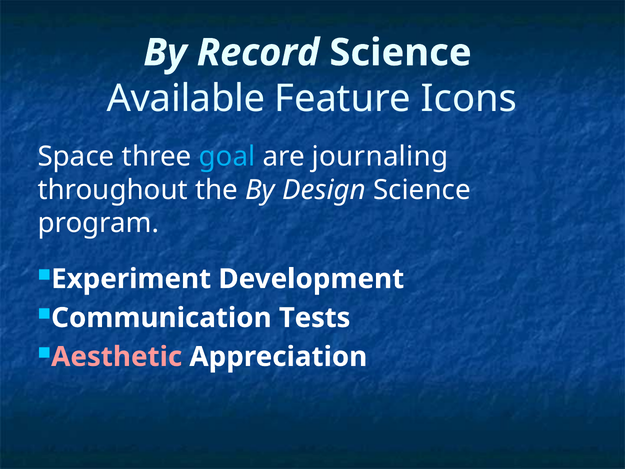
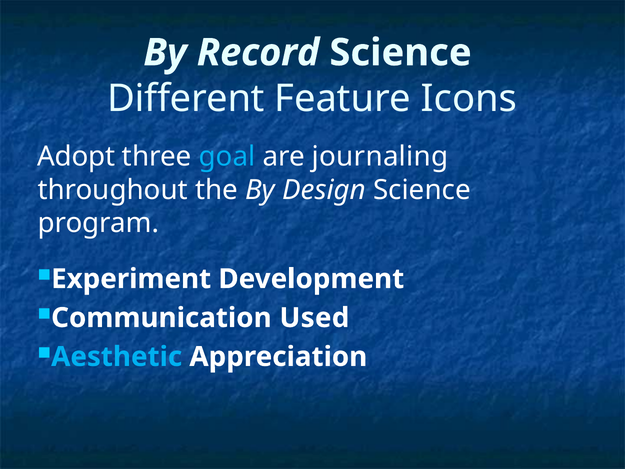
Available: Available -> Different
Space: Space -> Adopt
Tests: Tests -> Used
Aesthetic colour: pink -> light blue
